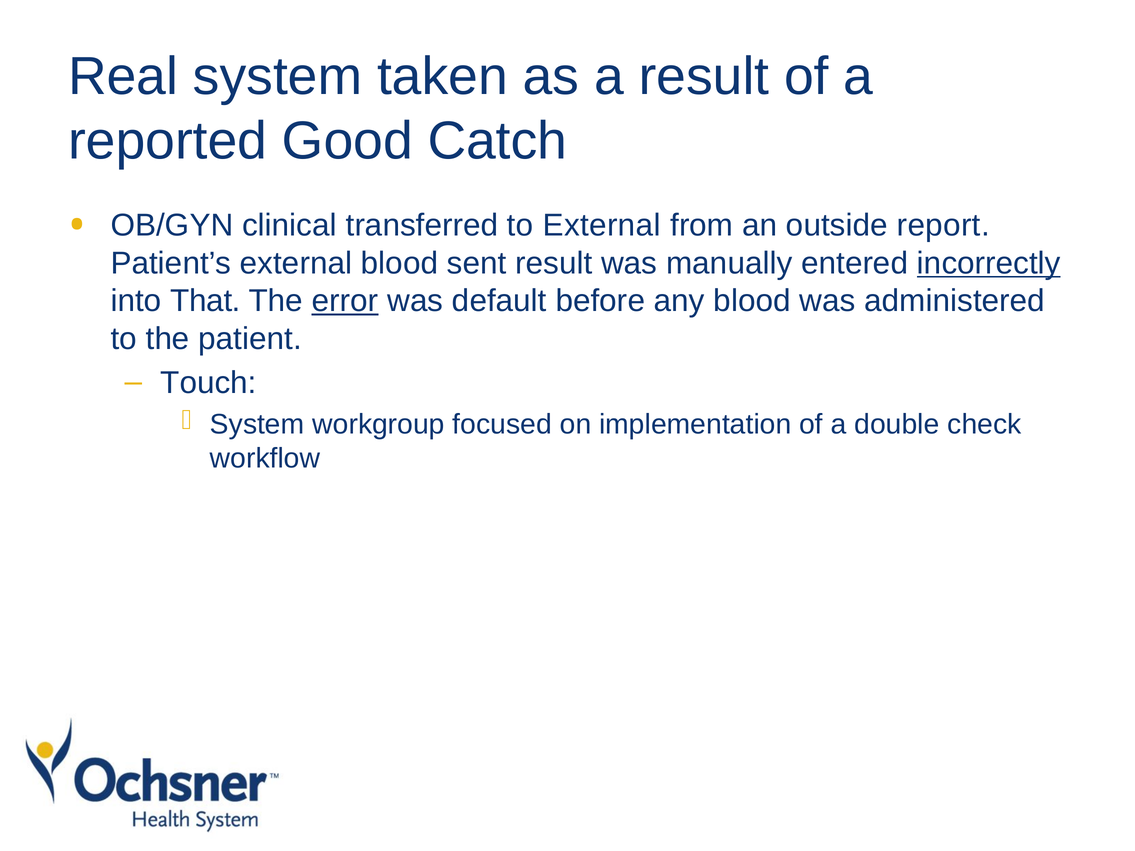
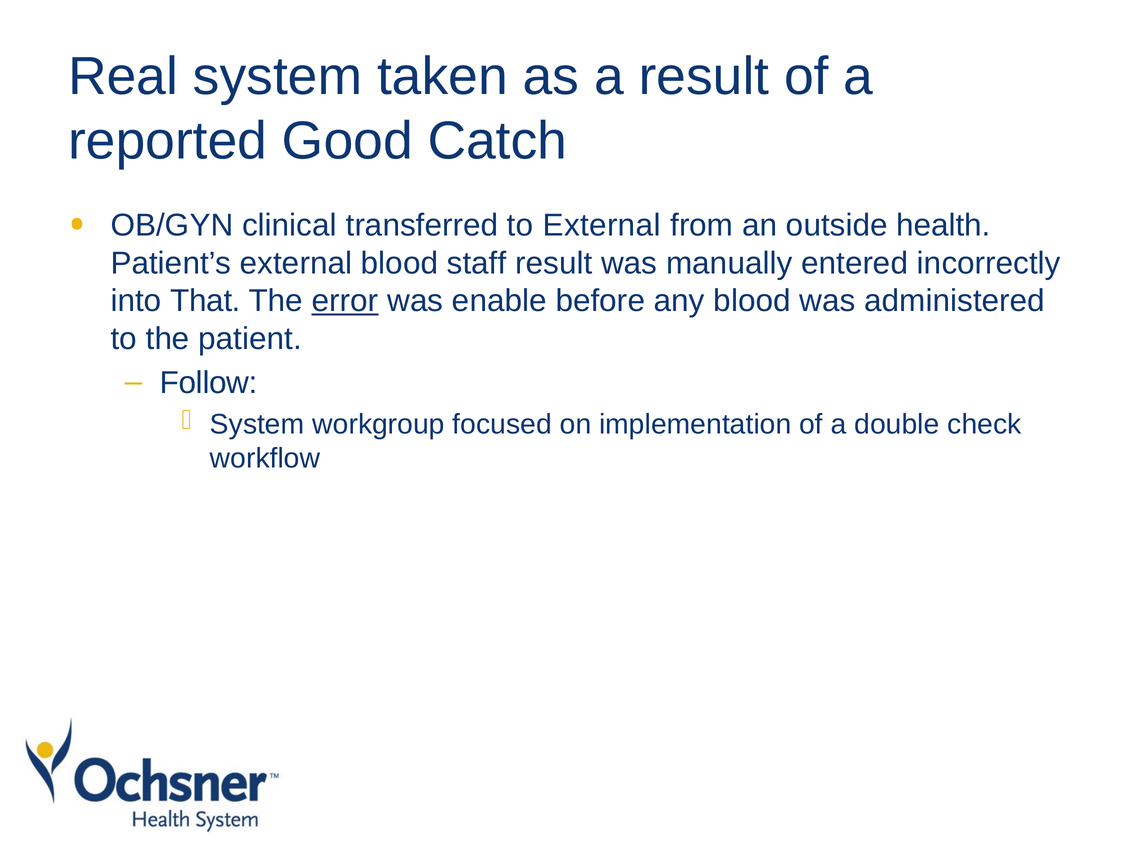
report: report -> health
sent: sent -> staff
incorrectly underline: present -> none
default: default -> enable
Touch: Touch -> Follow
